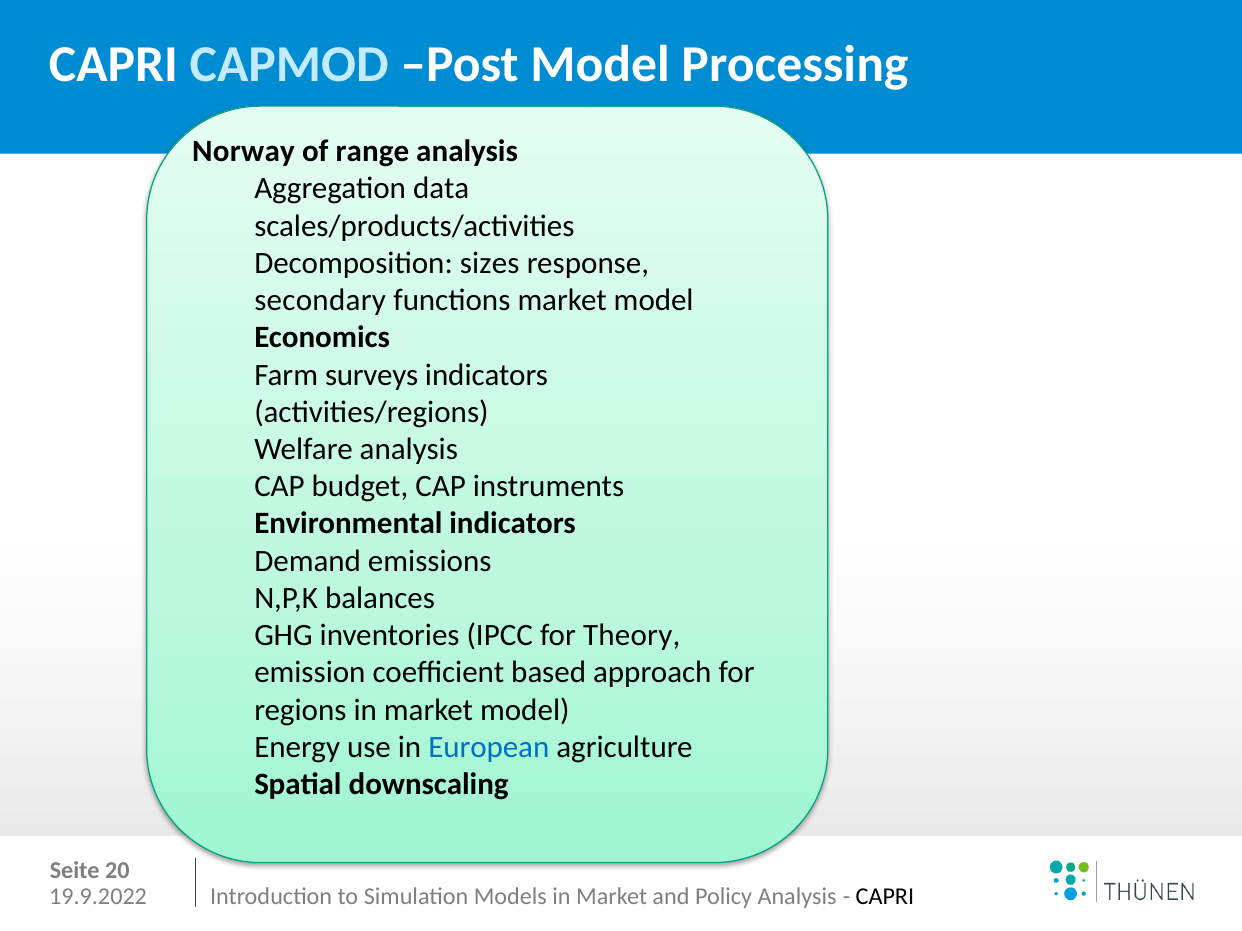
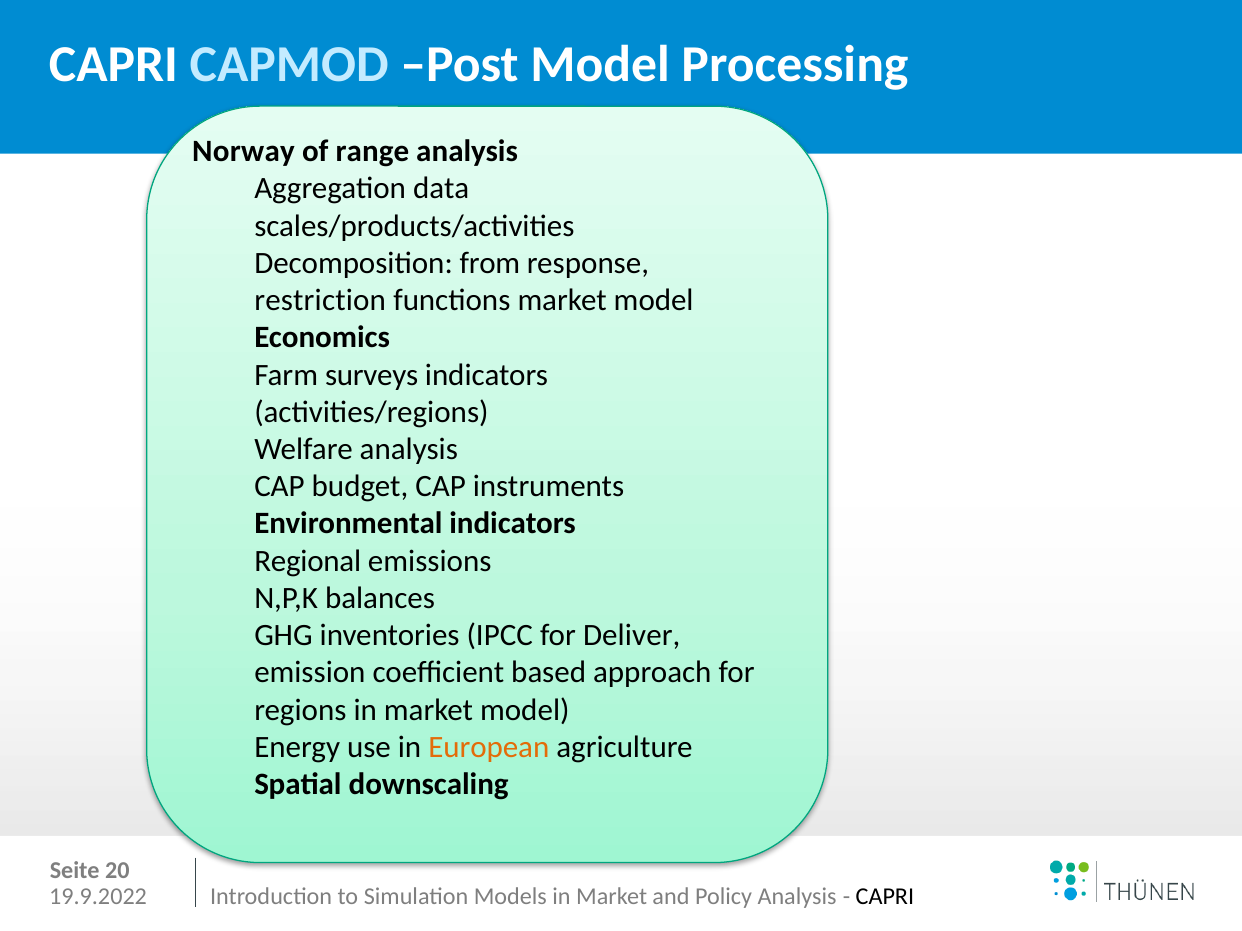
sizes: sizes -> from
secondary: secondary -> restriction
Demand: Demand -> Regional
Theory: Theory -> Deliver
European colour: blue -> orange
